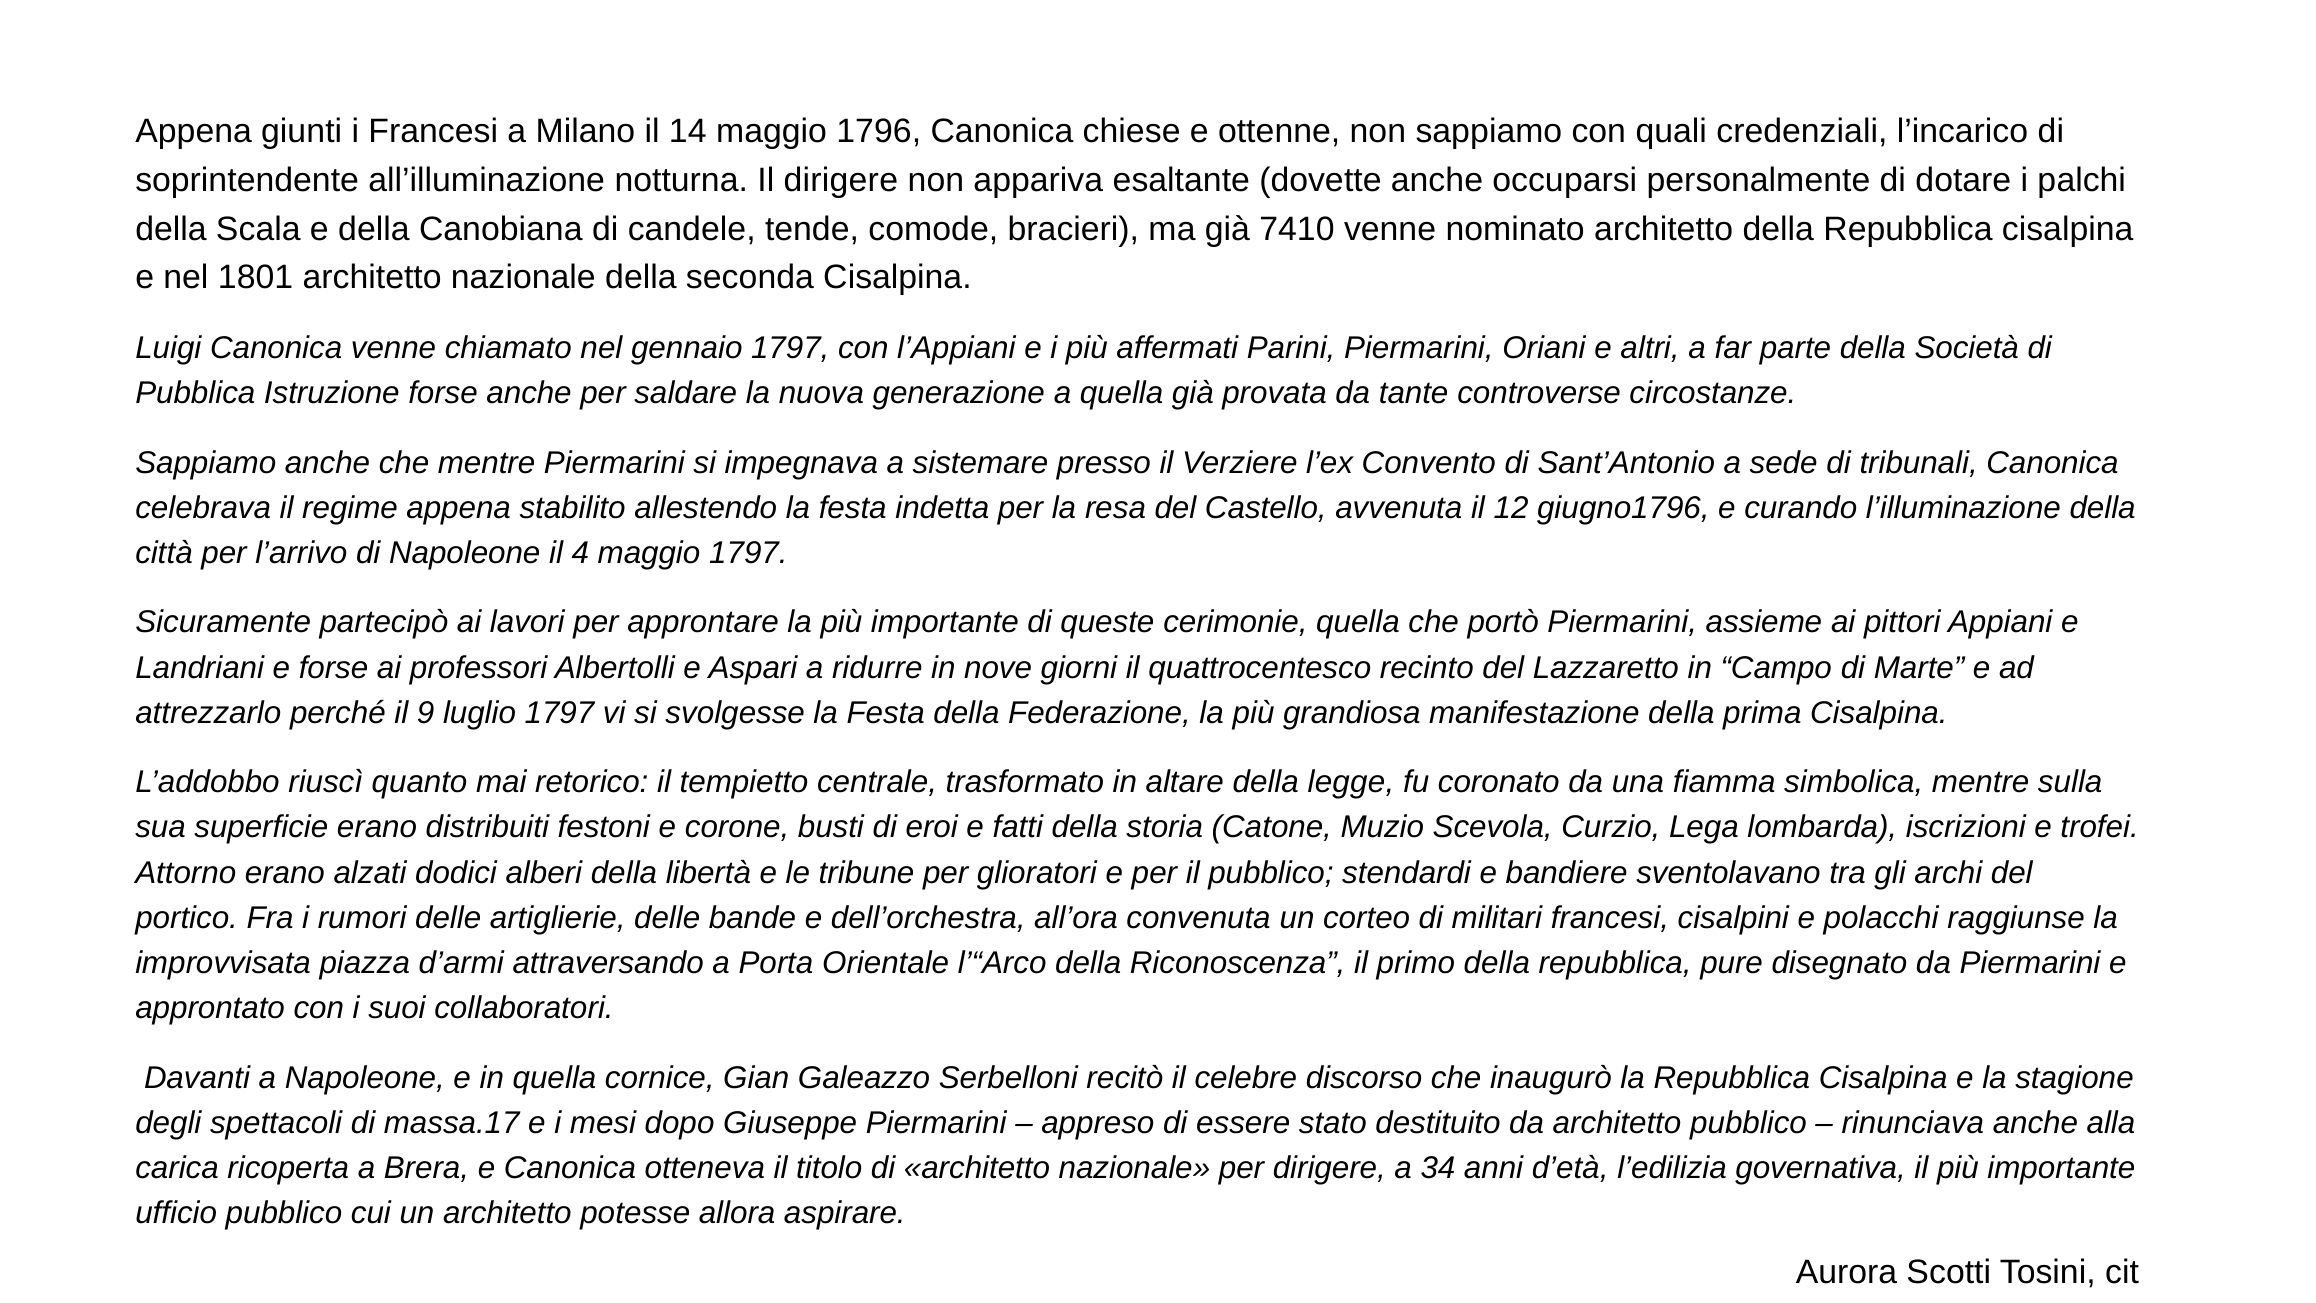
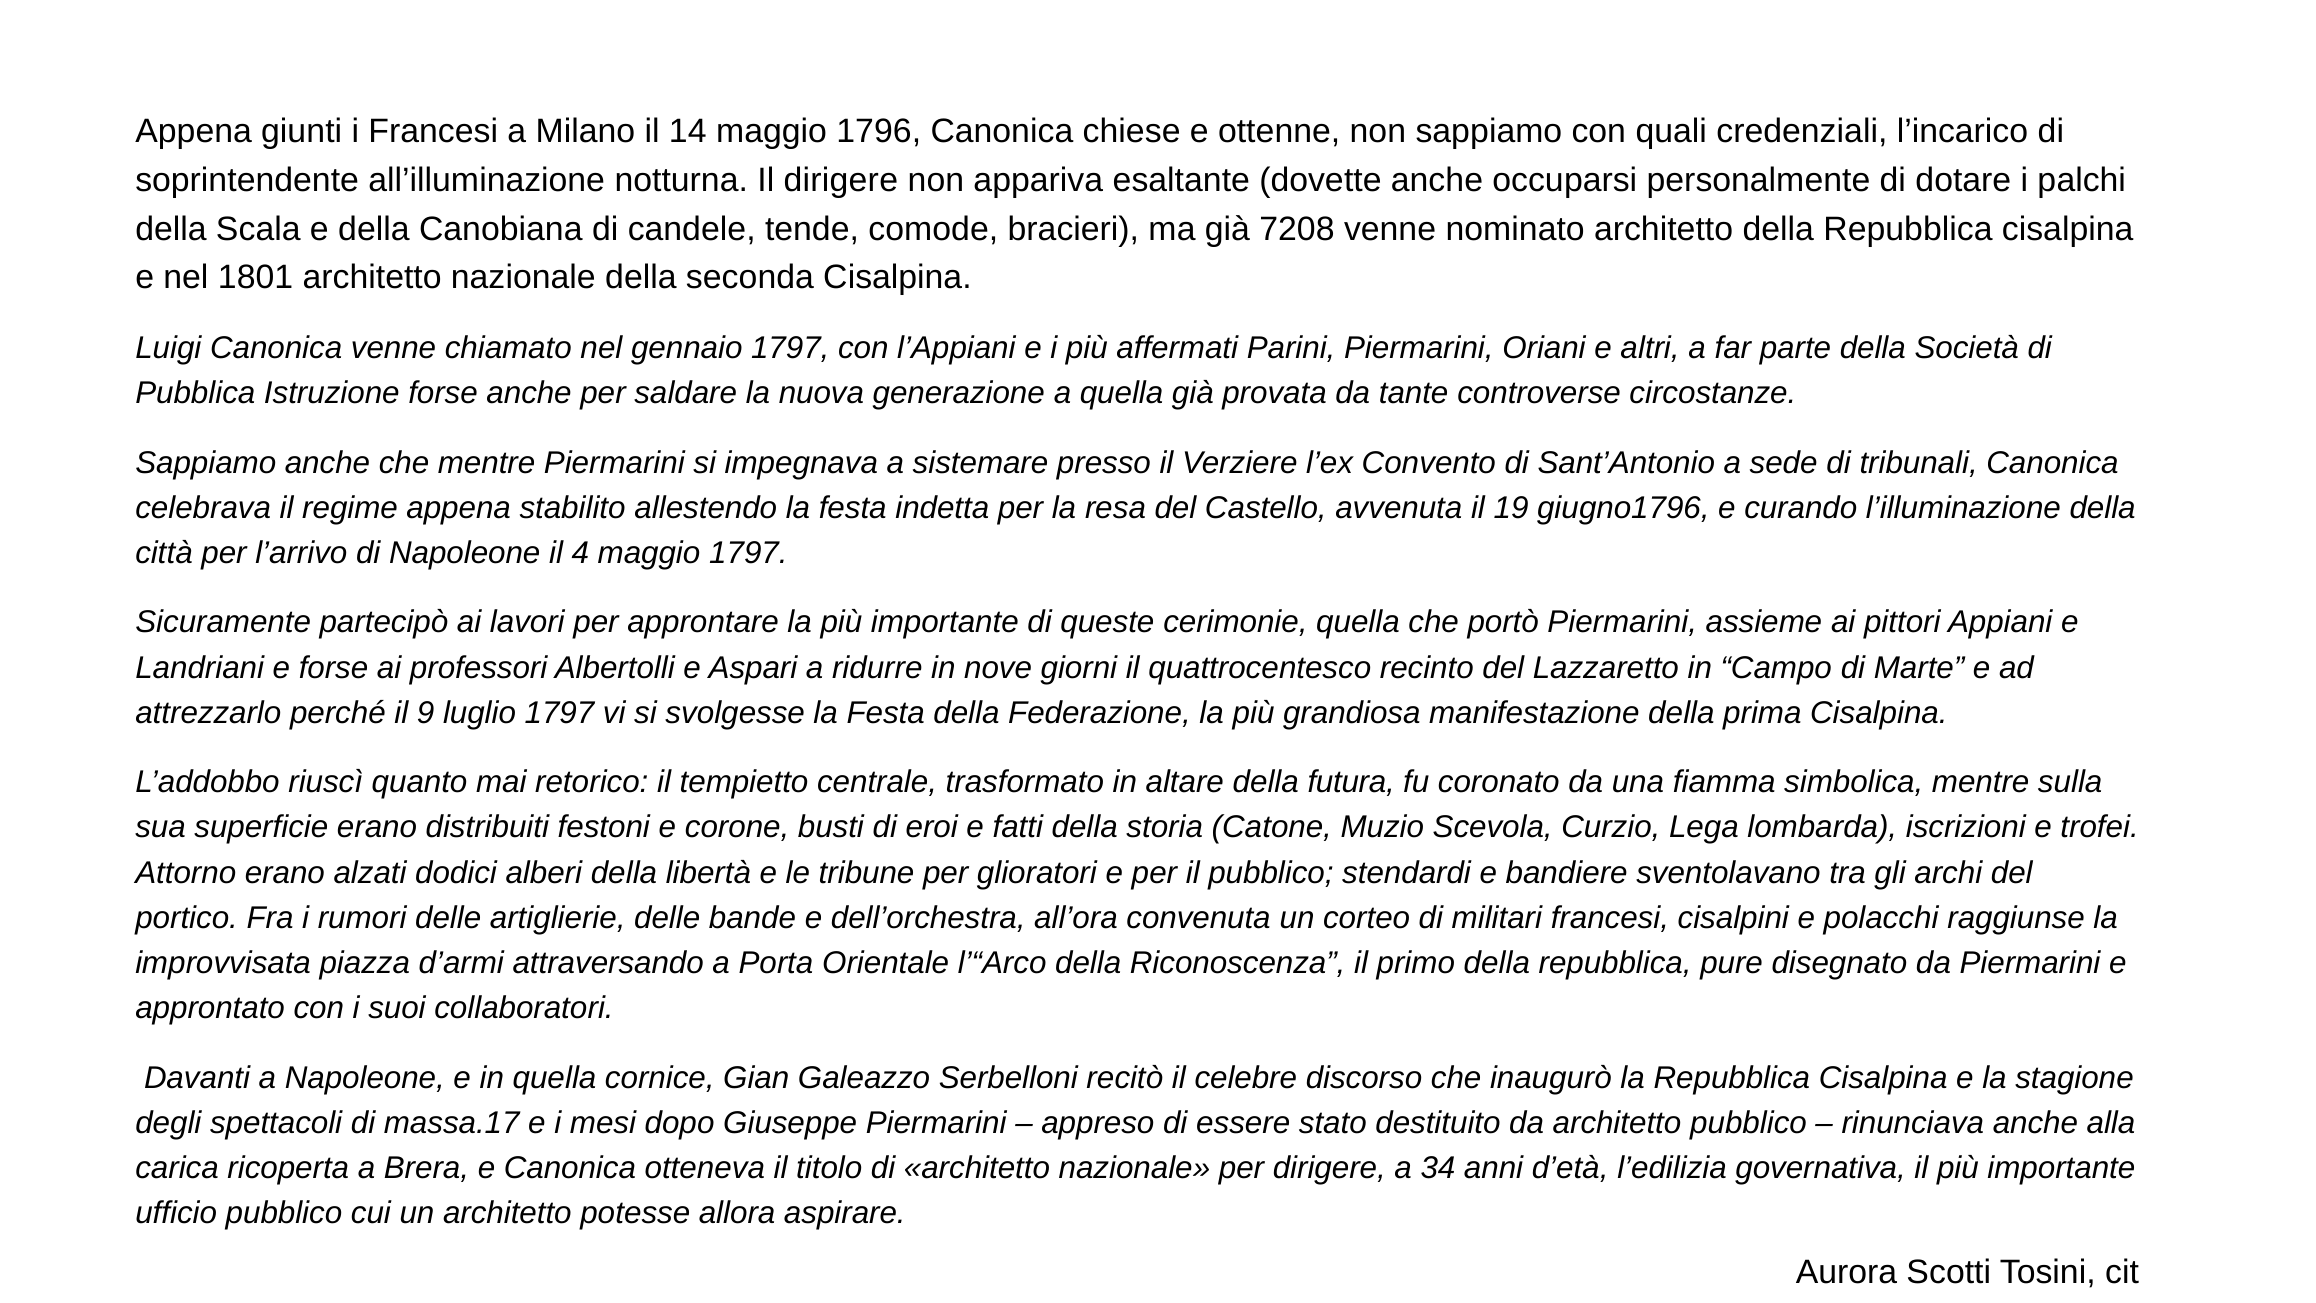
7410: 7410 -> 7208
12: 12 -> 19
legge: legge -> futura
